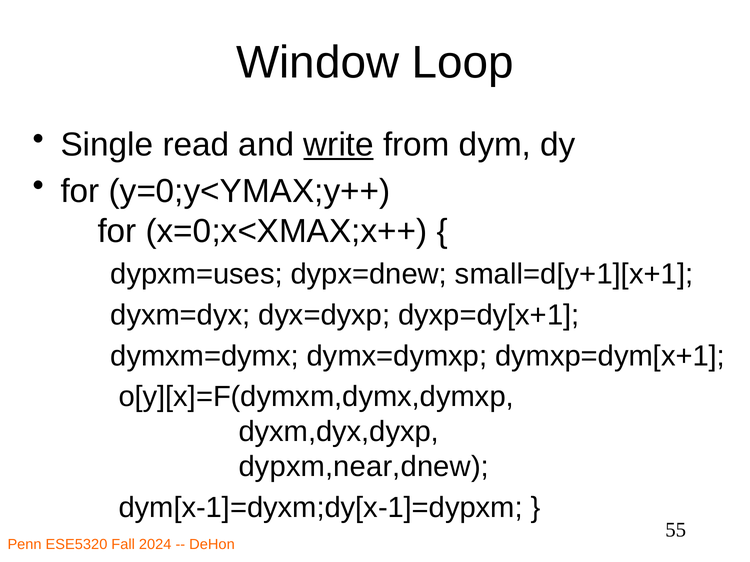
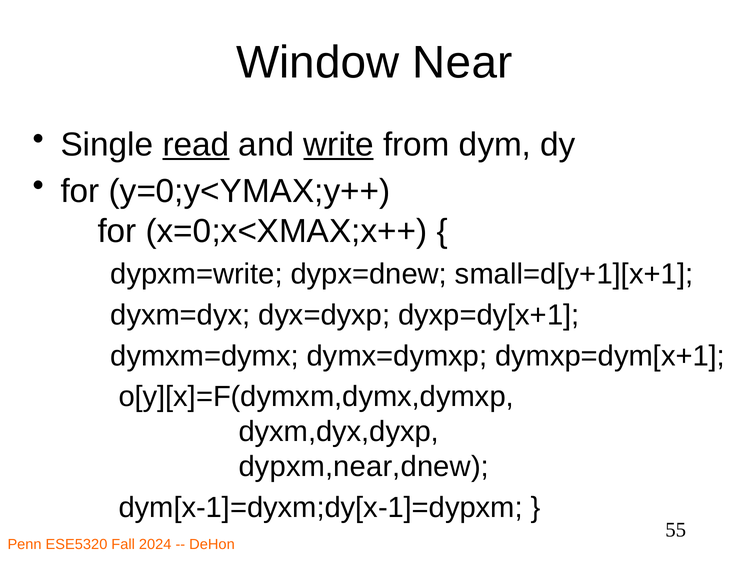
Loop: Loop -> Near
read underline: none -> present
dypxm=uses: dypxm=uses -> dypxm=write
